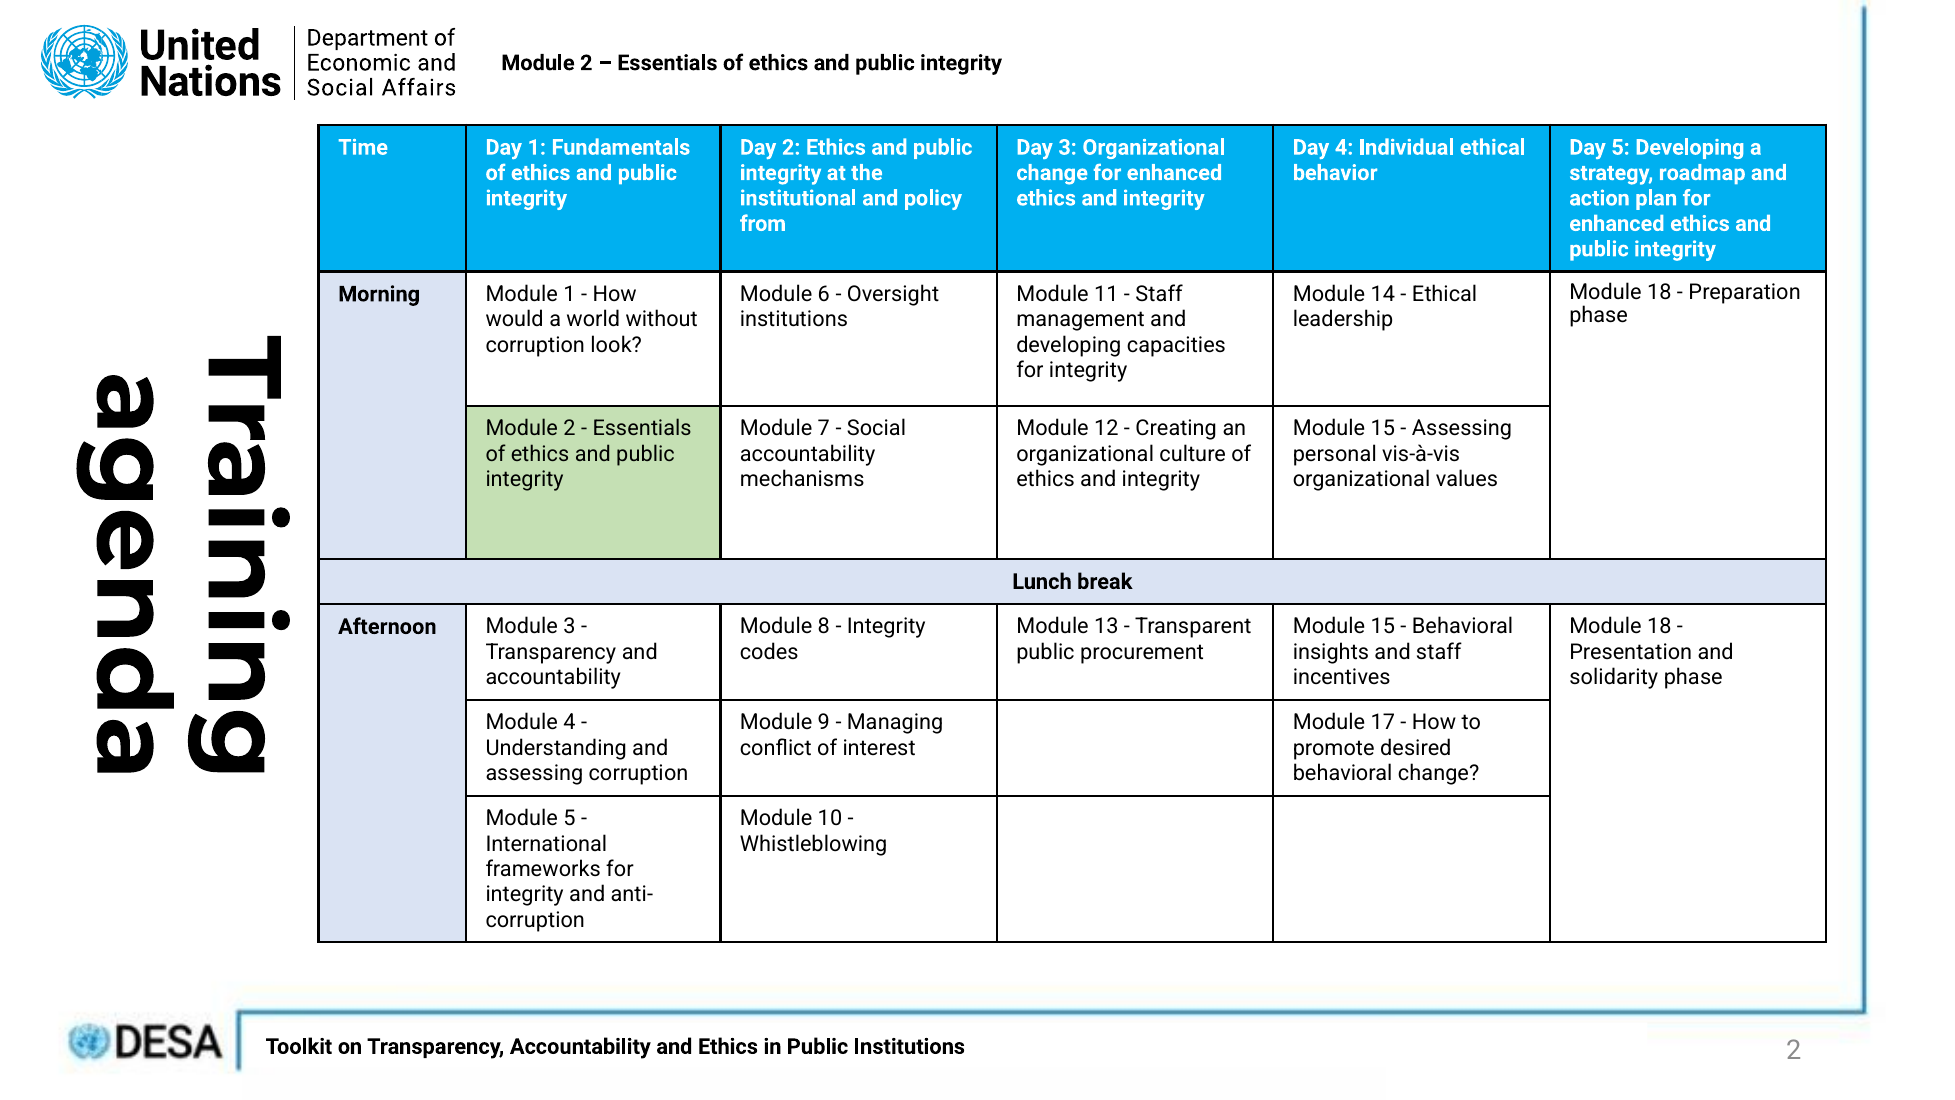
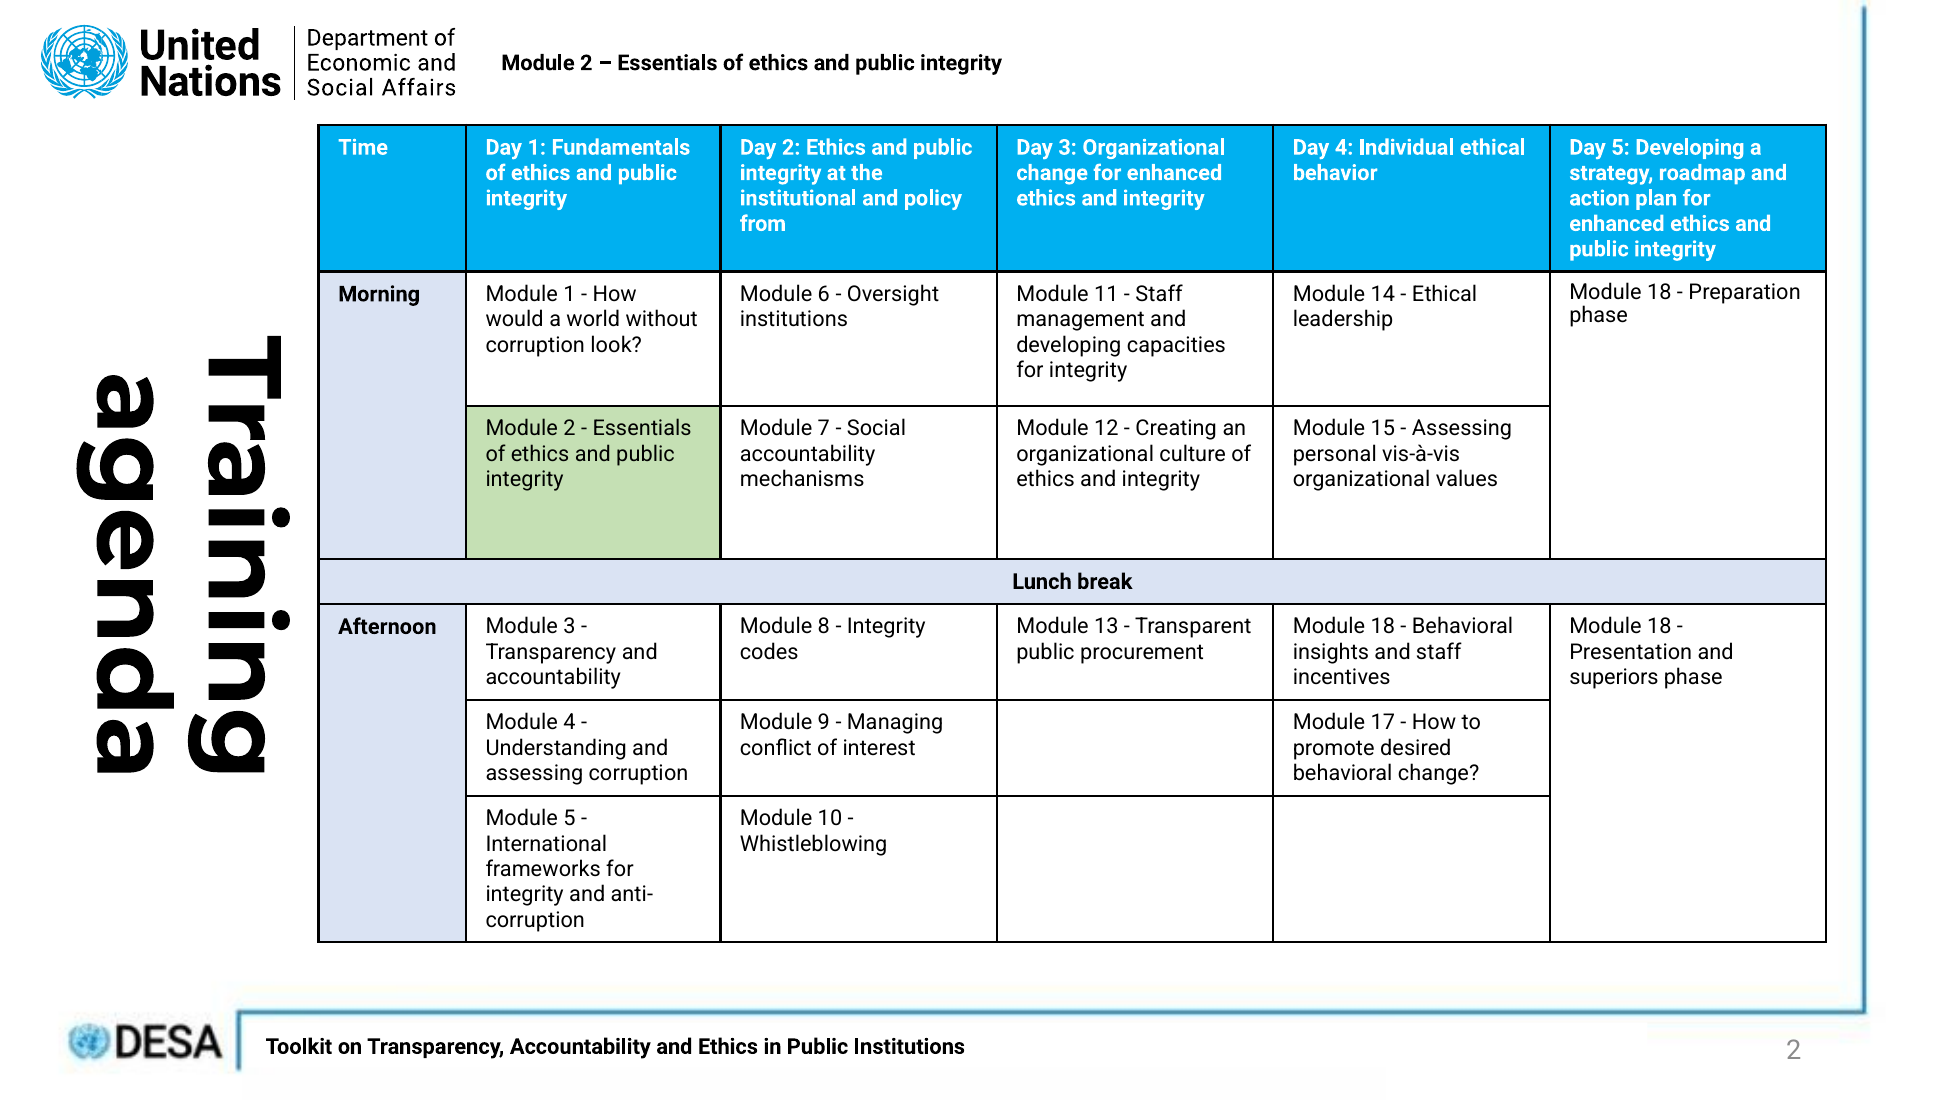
15 at (1383, 627): 15 -> 18
solidarity: solidarity -> superiors
